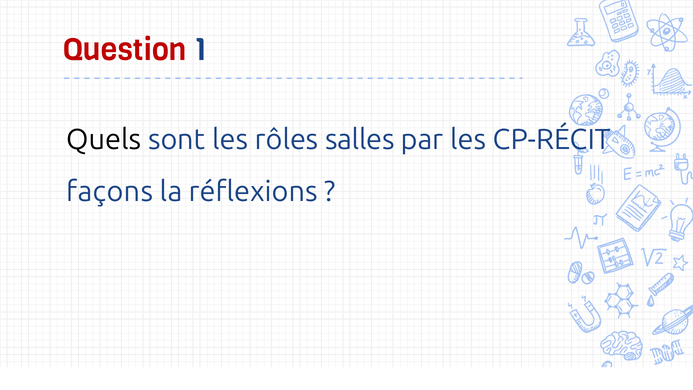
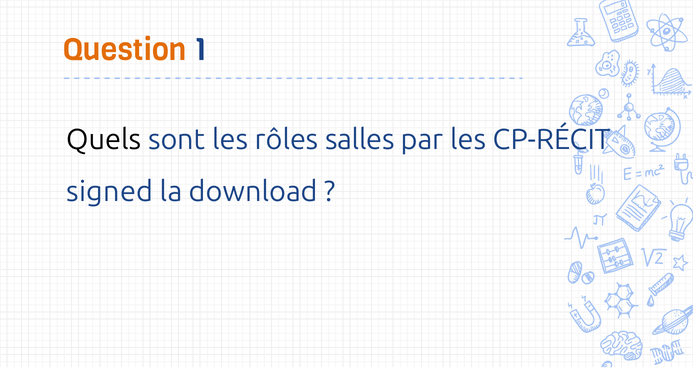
Question colour: red -> orange
façons: façons -> signed
réflexions: réflexions -> download
